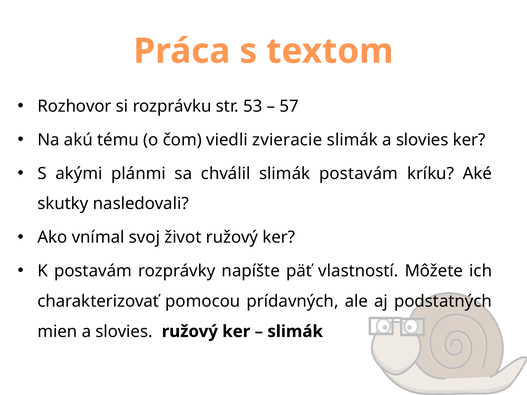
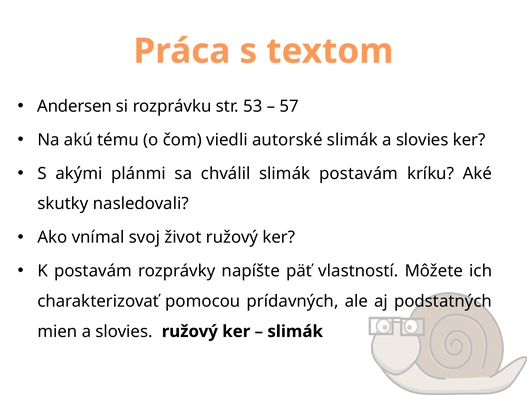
Rozhovor: Rozhovor -> Andersen
zvieracie: zvieracie -> autorské
